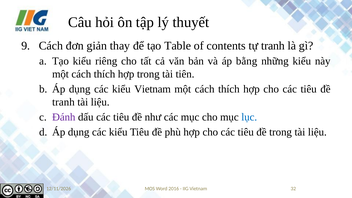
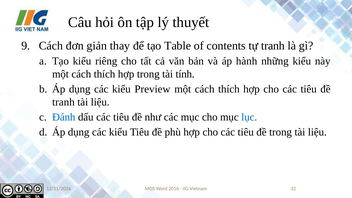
bằng: bằng -> hành
tiên: tiên -> tính
kiểu Vietnam: Vietnam -> Preview
Đánh colour: purple -> blue
